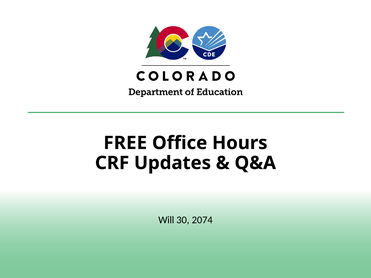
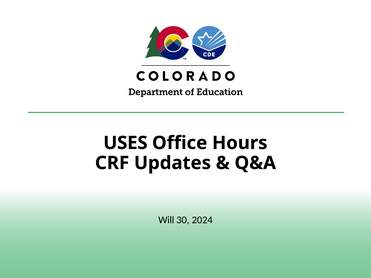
FREE: FREE -> USES
2074: 2074 -> 2024
